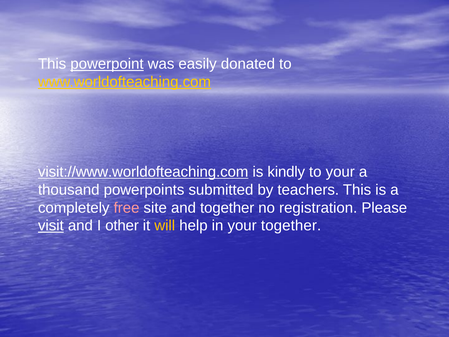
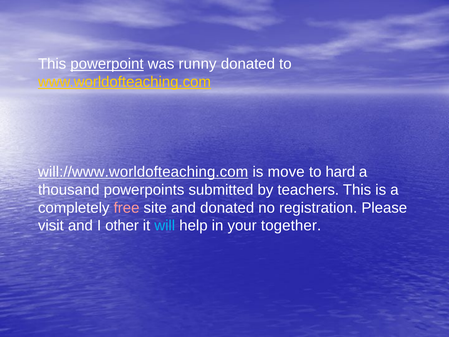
easily: easily -> runny
visit://www.worldofteaching.com: visit://www.worldofteaching.com -> will://www.worldofteaching.com
kindly: kindly -> move
to your: your -> hard
and together: together -> donated
visit underline: present -> none
will colour: yellow -> light blue
